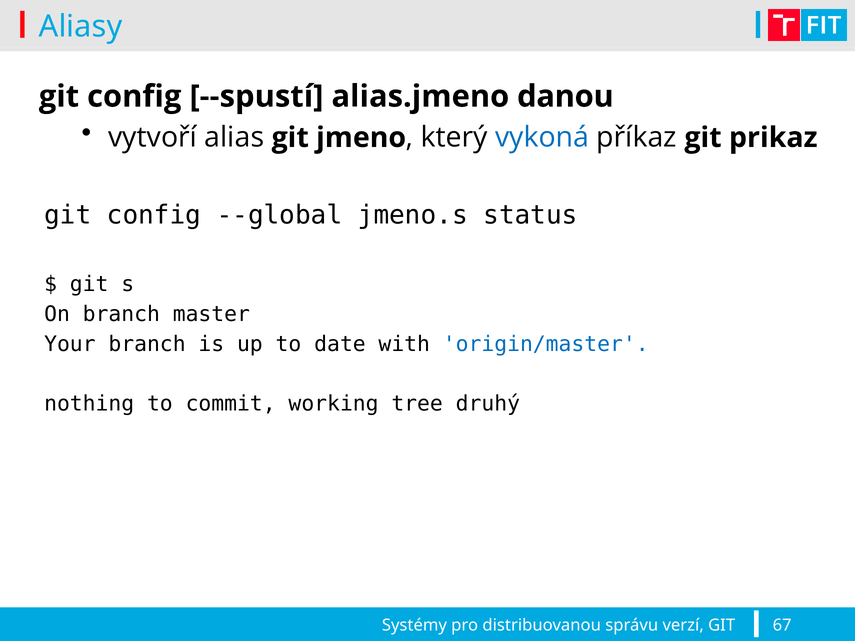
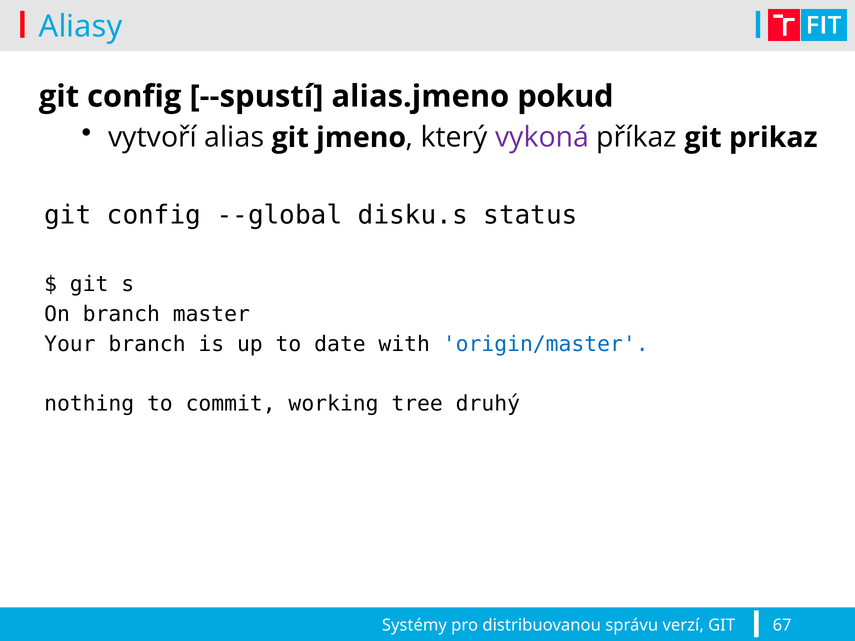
danou: danou -> pokud
vykoná colour: blue -> purple
jmeno.s: jmeno.s -> disku.s
